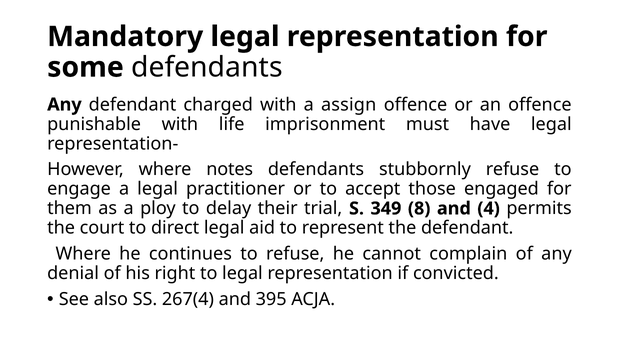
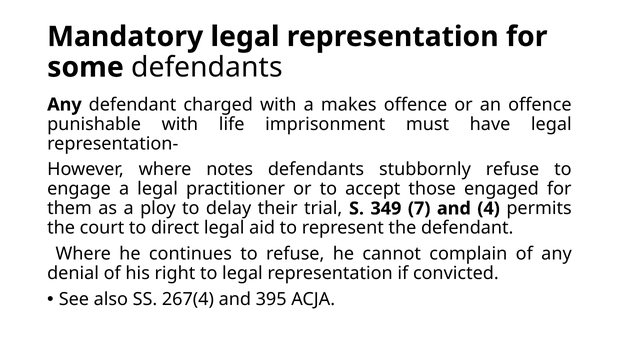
assign: assign -> makes
8: 8 -> 7
